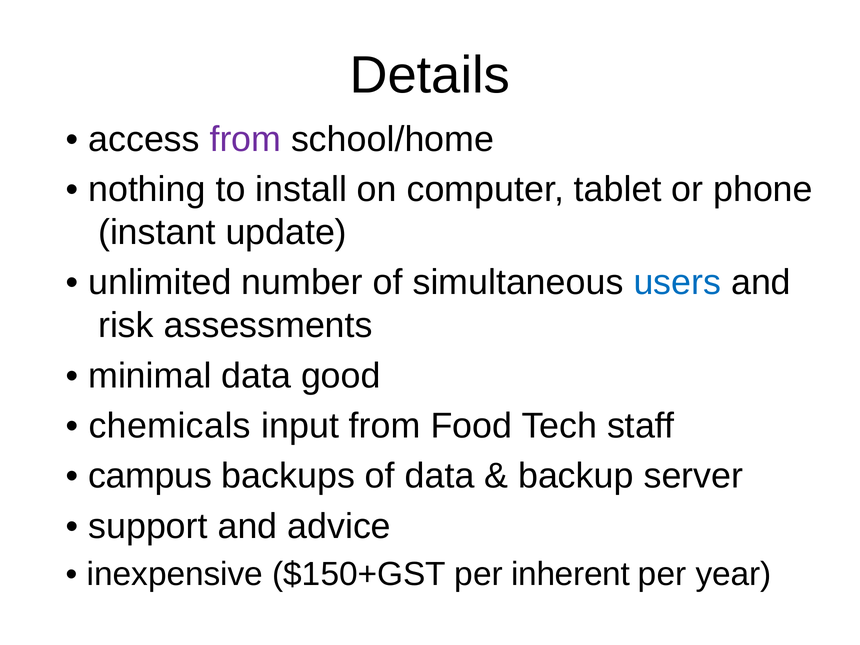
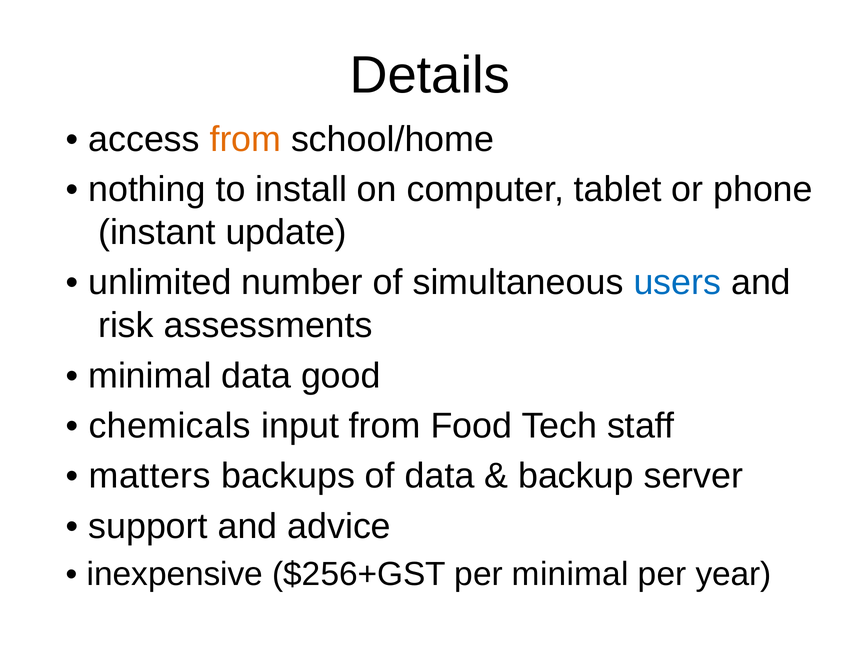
from at (245, 139) colour: purple -> orange
campus: campus -> matters
$150+GST: $150+GST -> $256+GST
per inherent: inherent -> minimal
